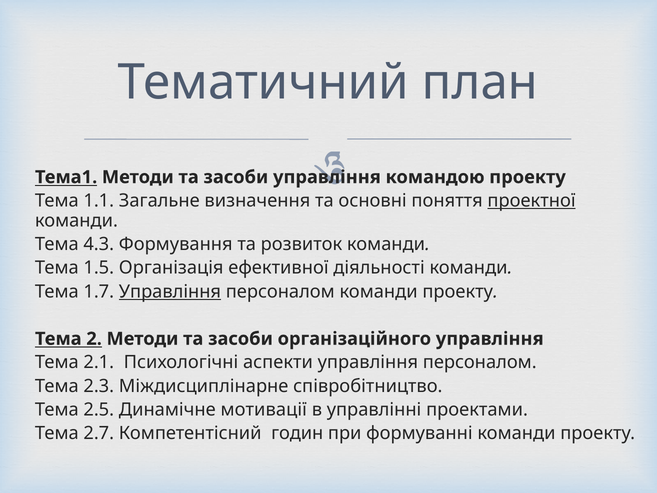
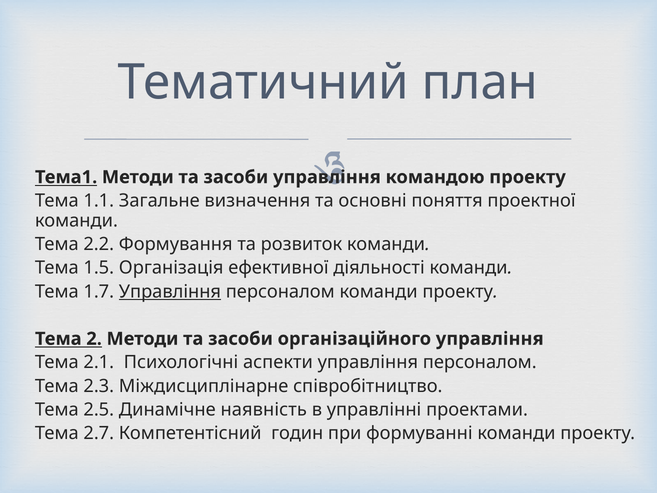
проектної underline: present -> none
4.3: 4.3 -> 2.2
мотивації: мотивації -> наявність
